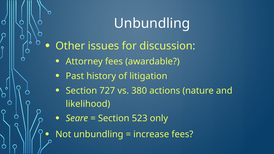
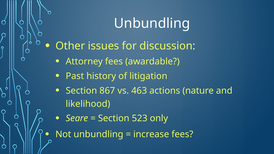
727: 727 -> 867
380: 380 -> 463
